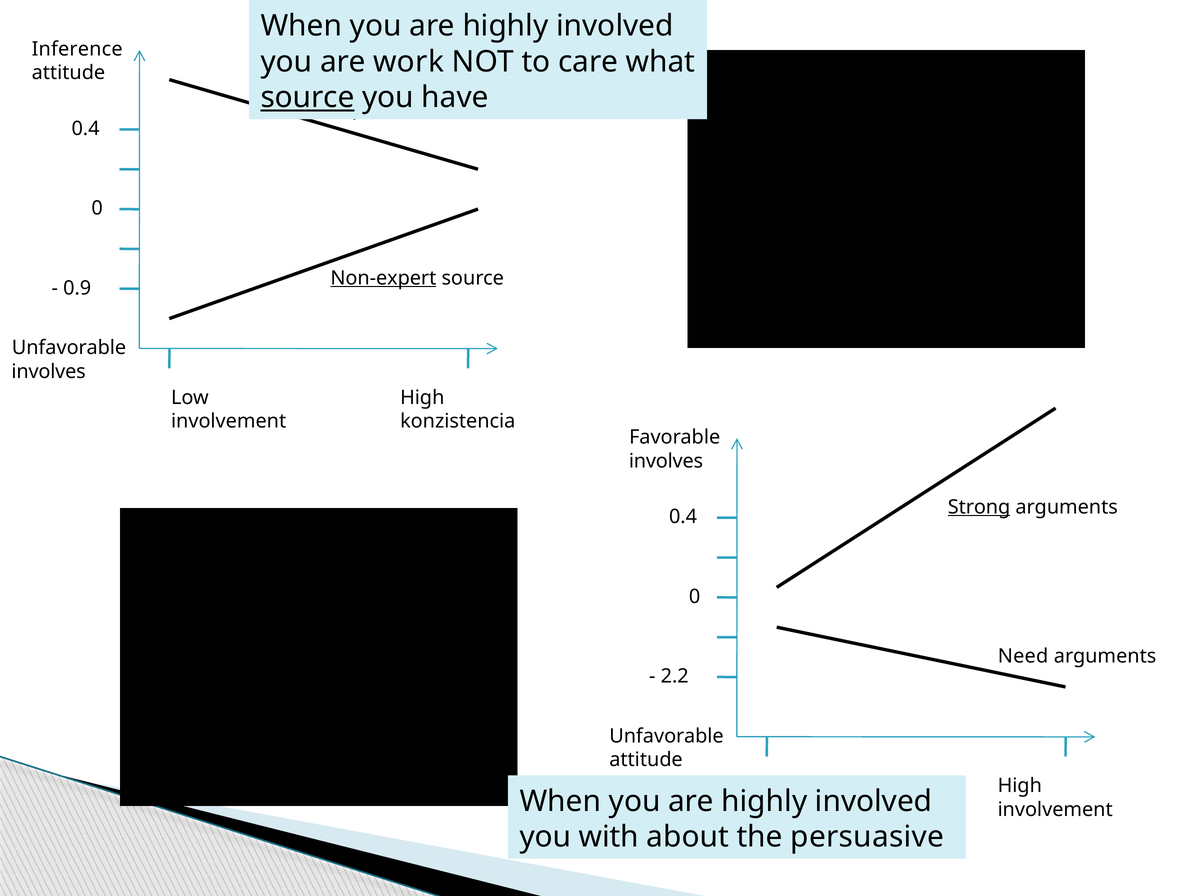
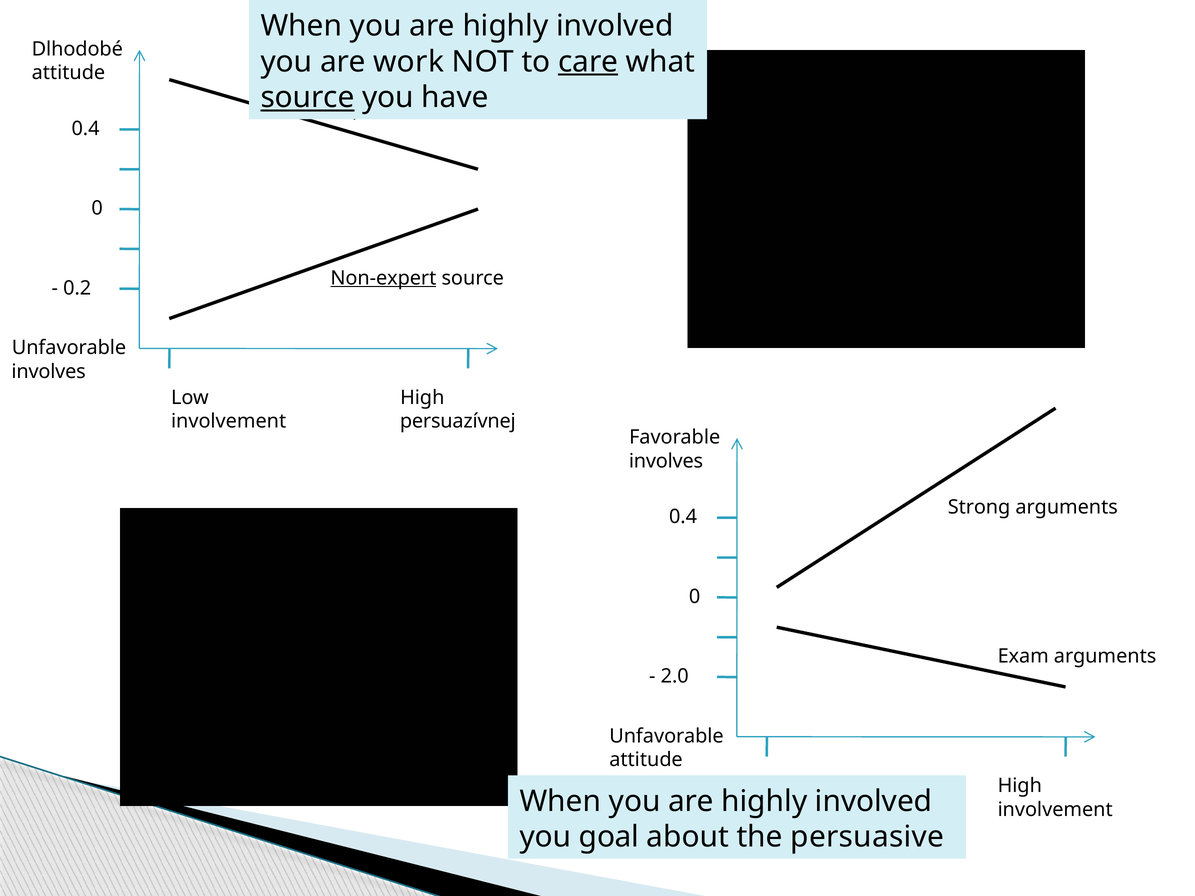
Inference: Inference -> Dlhodobé
care underline: none -> present
0.9: 0.9 -> 0.2
konzistencia: konzistencia -> persuazívnej
Strong underline: present -> none
Need: Need -> Exam
2.2: 2.2 -> 2.0
with: with -> goal
